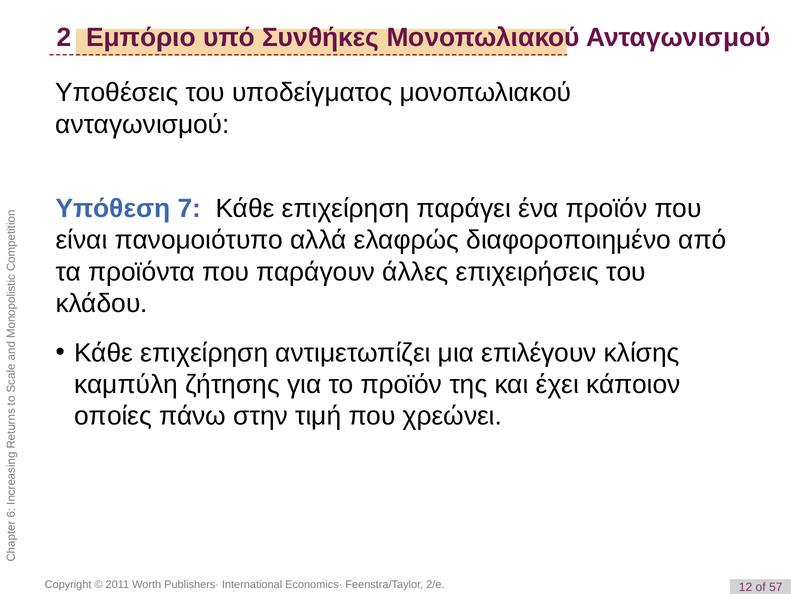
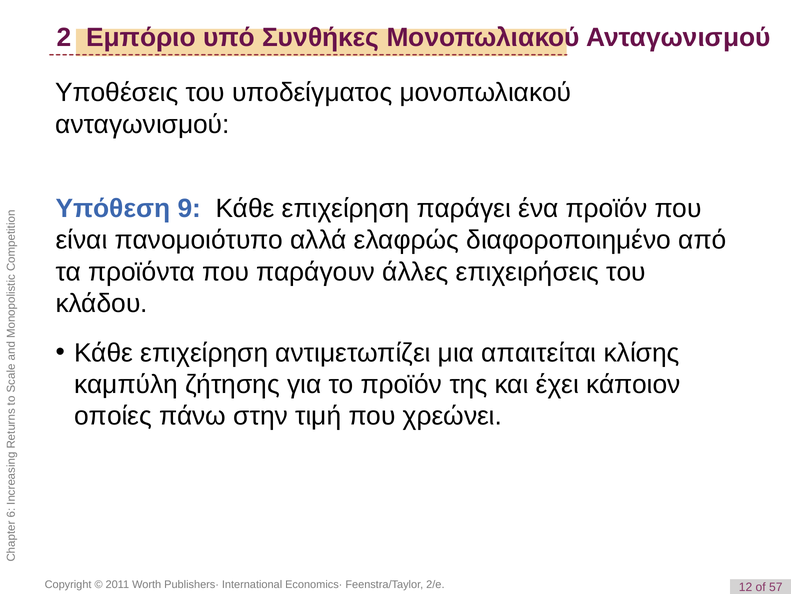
7: 7 -> 9
επιλέγουν: επιλέγουν -> απαιτείται
